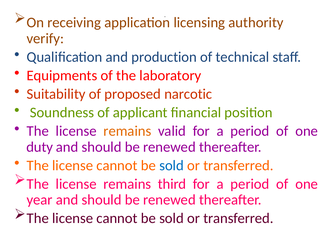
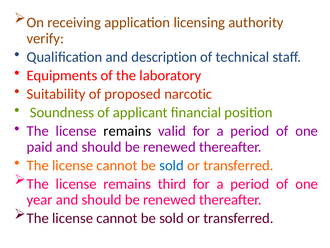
production: production -> description
remains at (127, 131) colour: orange -> black
duty: duty -> paid
